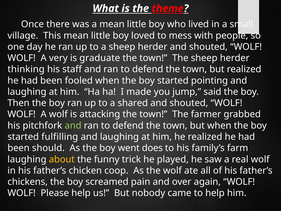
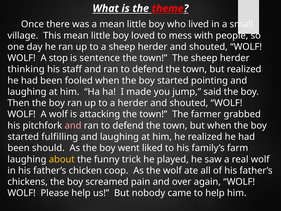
very: very -> stop
graduate: graduate -> sentence
a shared: shared -> herder
and at (73, 125) colour: light green -> pink
does: does -> liked
